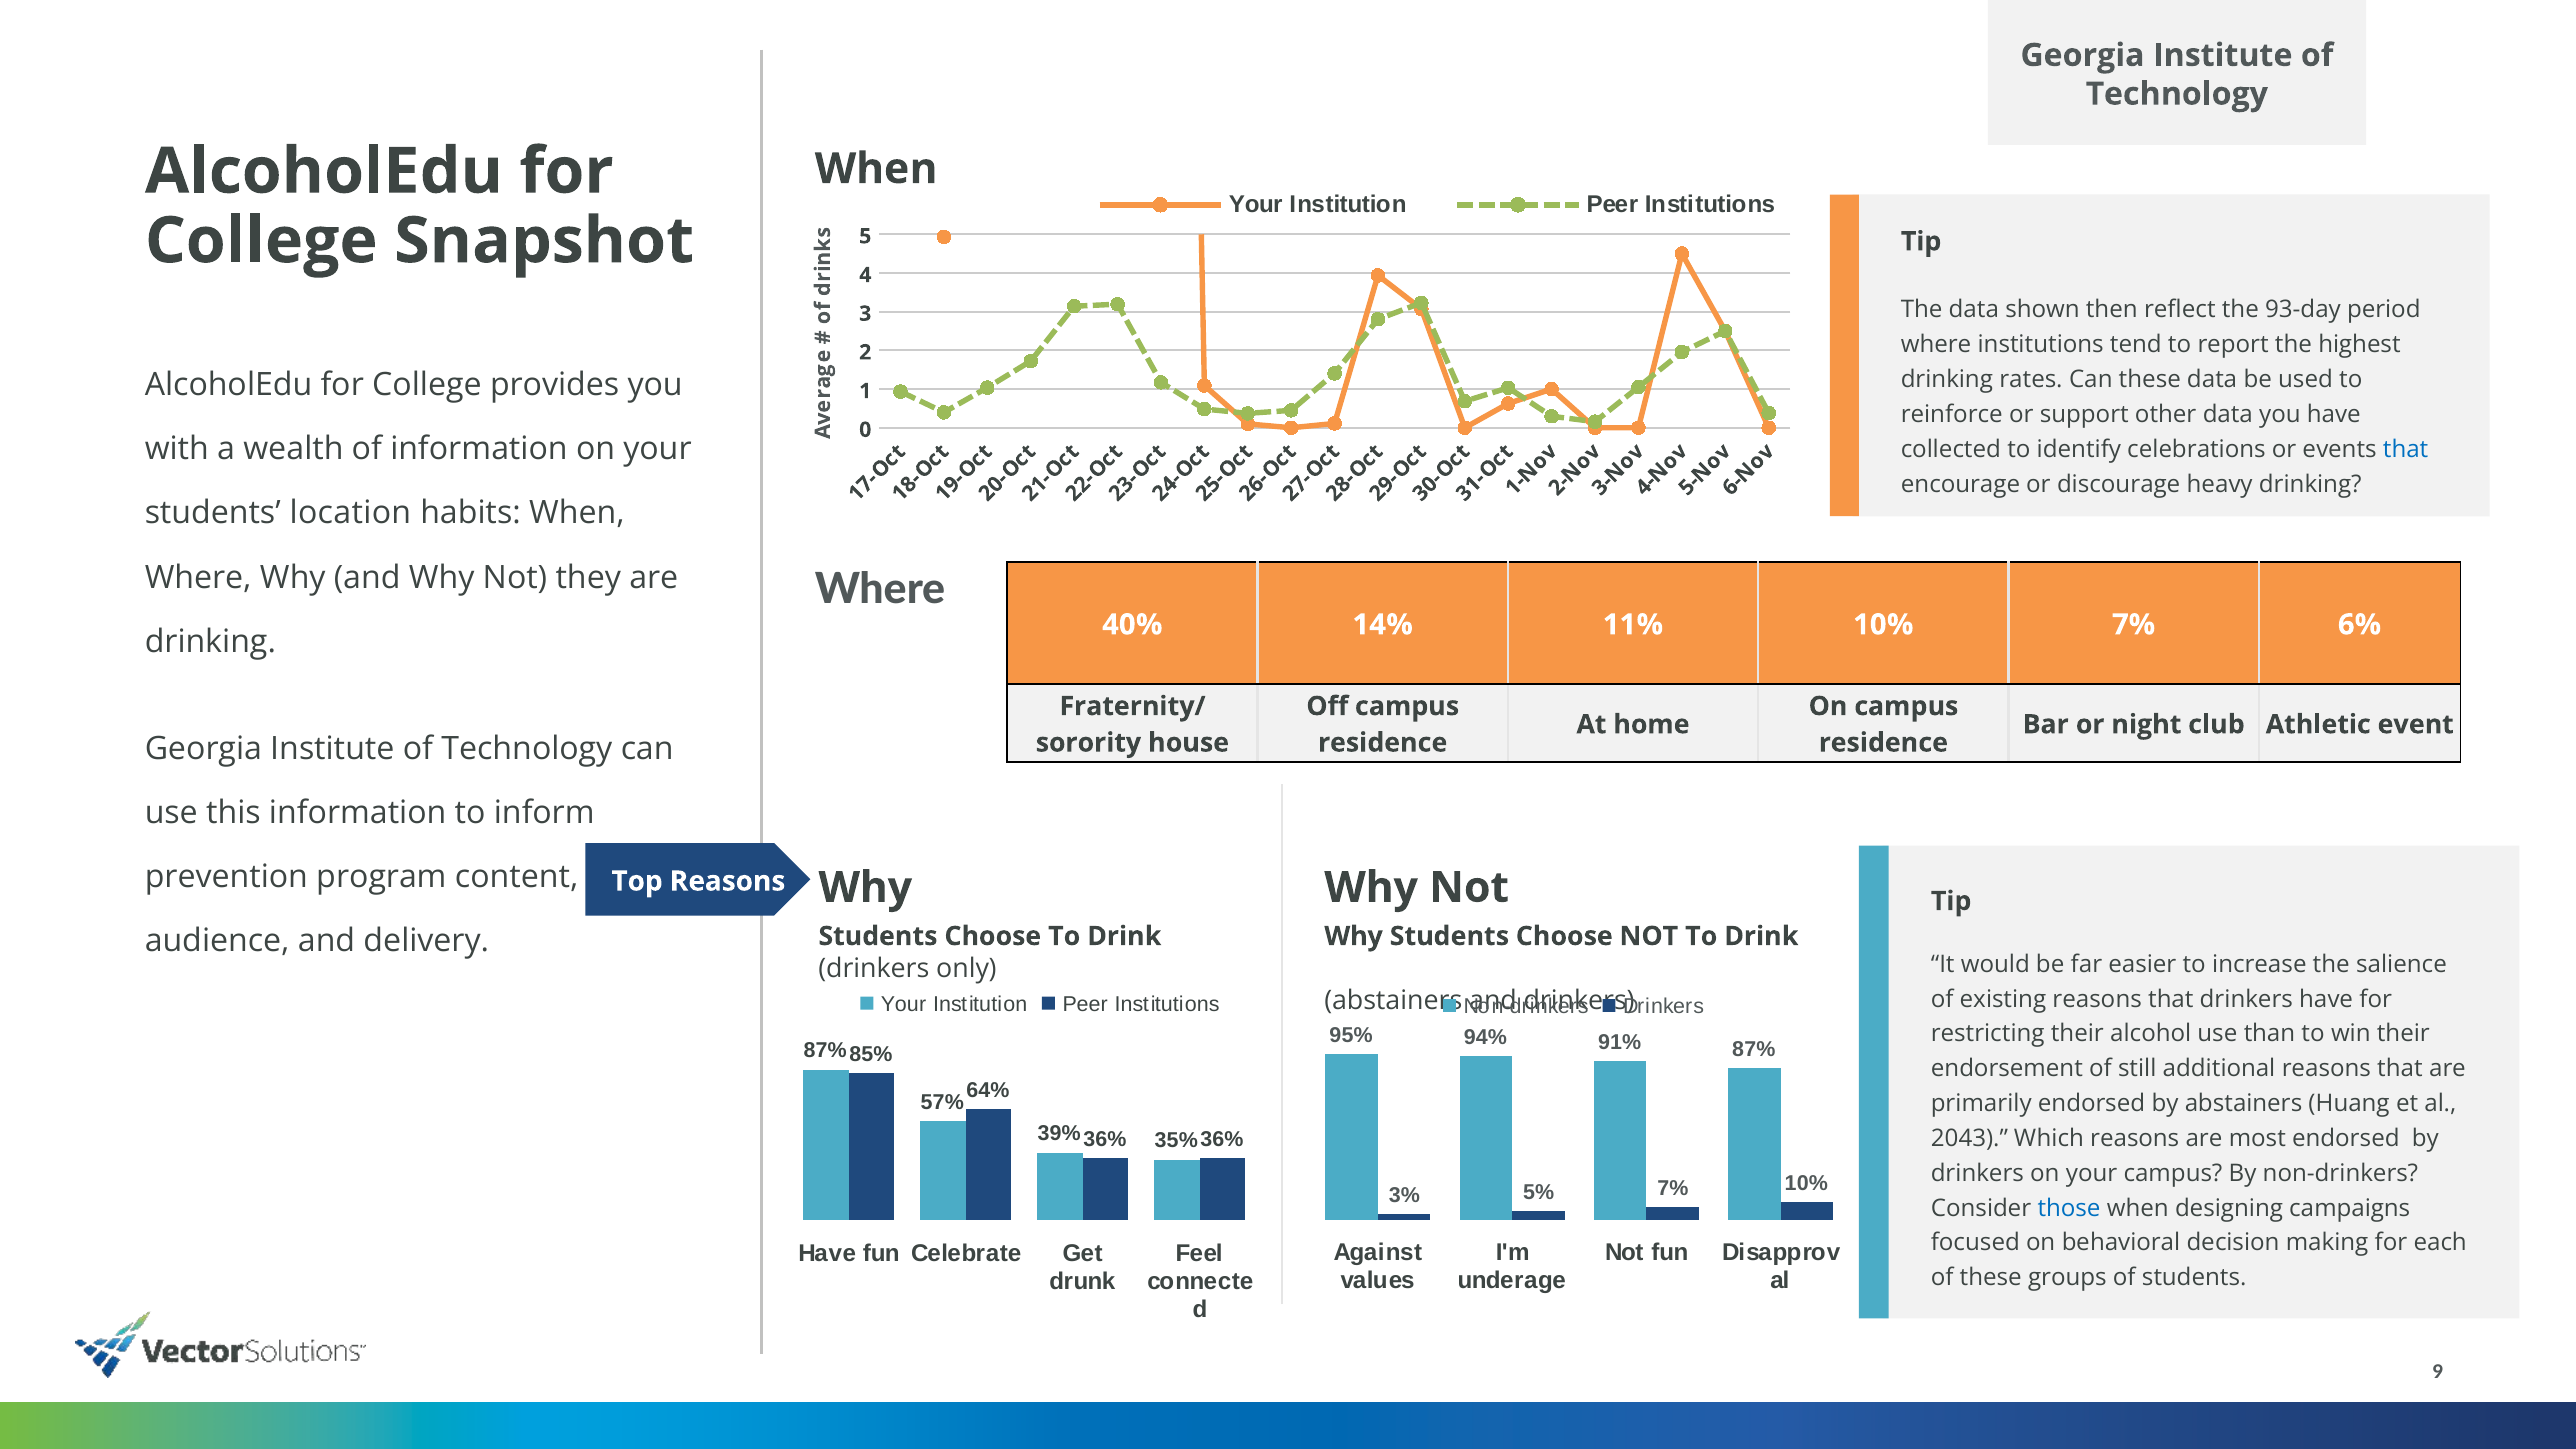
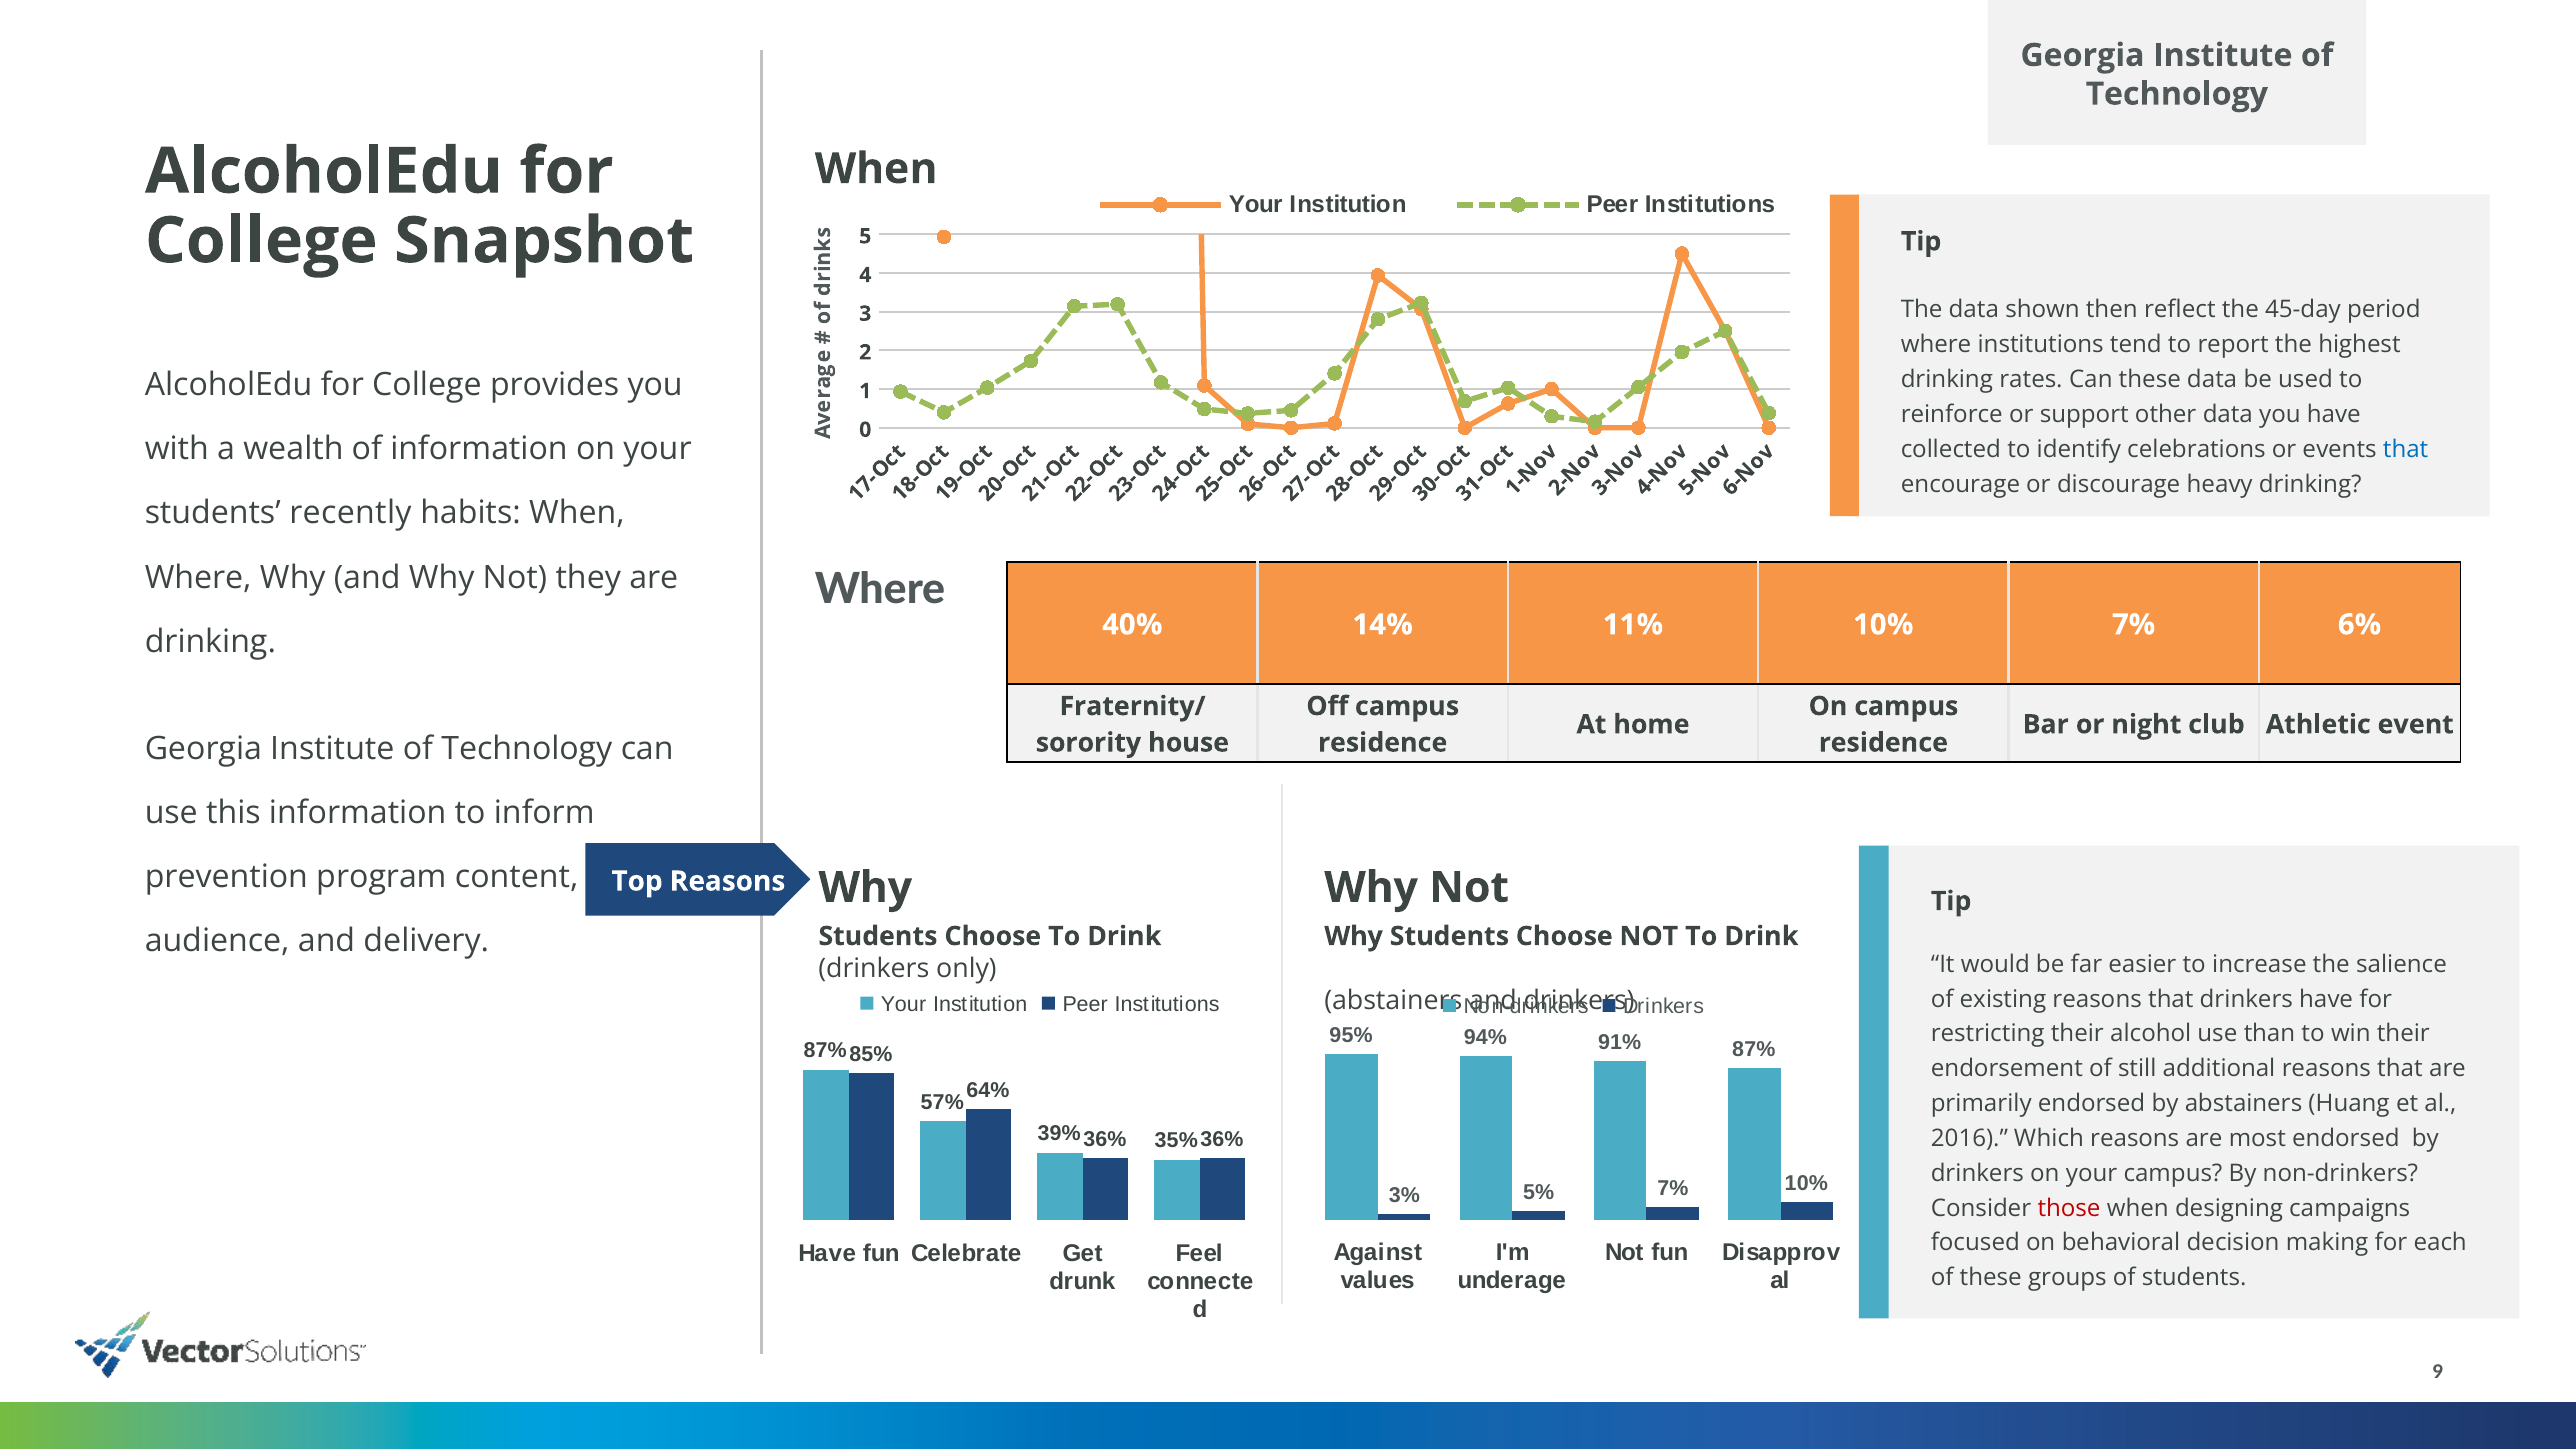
93-day: 93-day -> 45-day
location: location -> recently
2043: 2043 -> 2016
those colour: blue -> red
